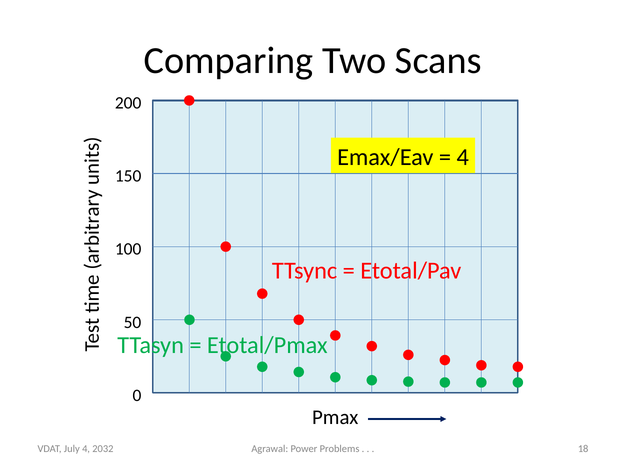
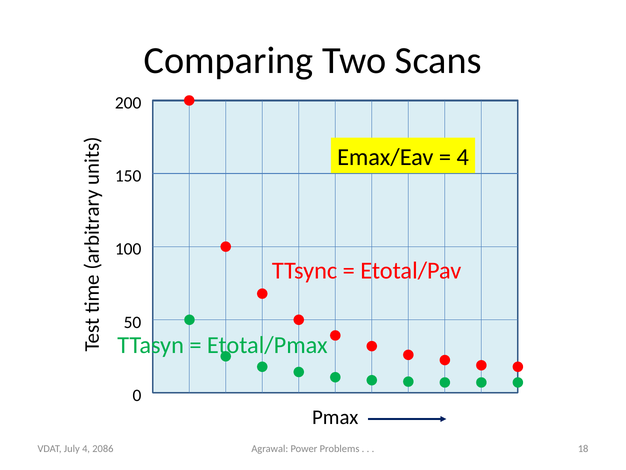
2032: 2032 -> 2086
